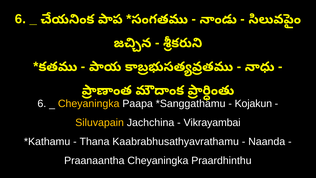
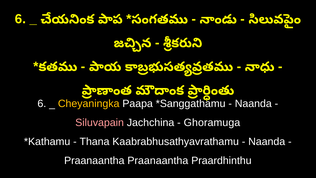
Kojakun at (253, 103): Kojakun -> Naanda
Siluvapain colour: yellow -> pink
Vikrayambai: Vikrayambai -> Ghoramuga
Praanaantha Cheyaningka: Cheyaningka -> Praanaantha
